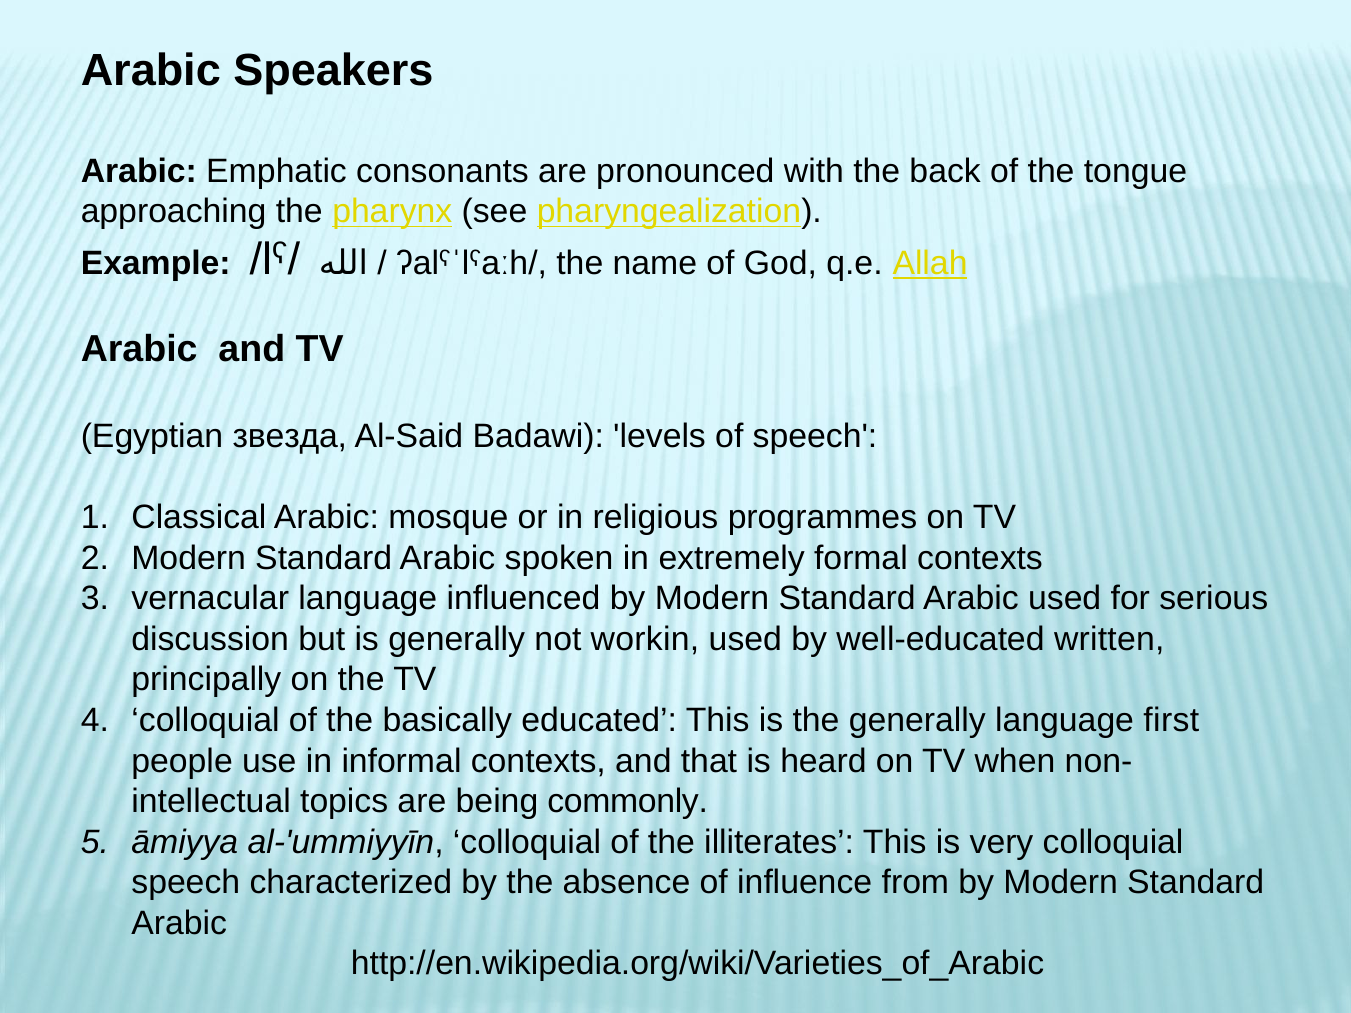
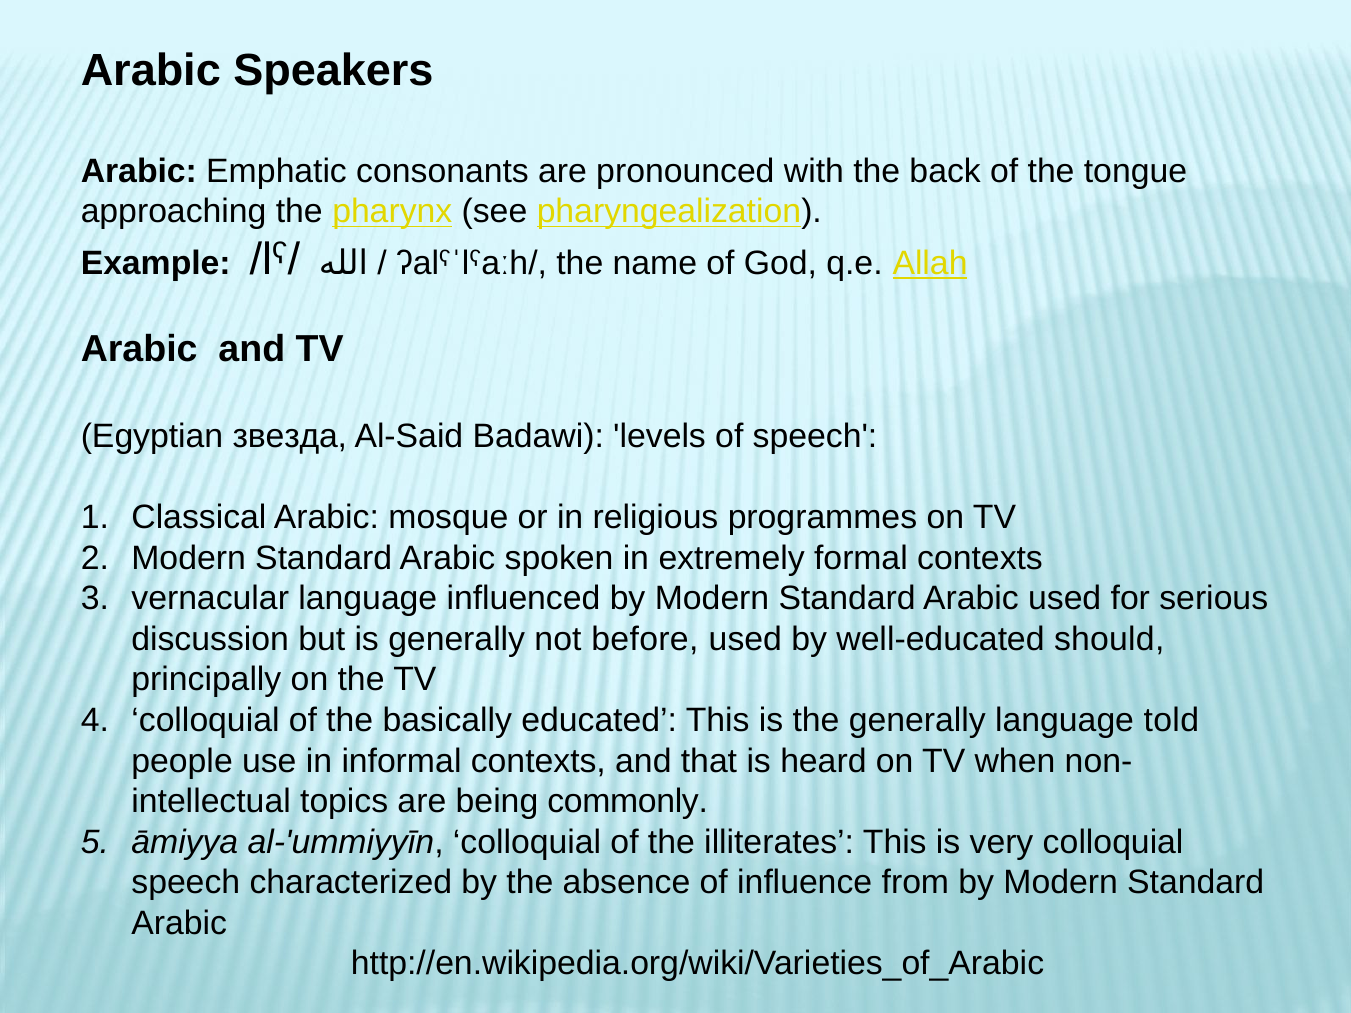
workin: workin -> before
written: written -> should
first: first -> told
